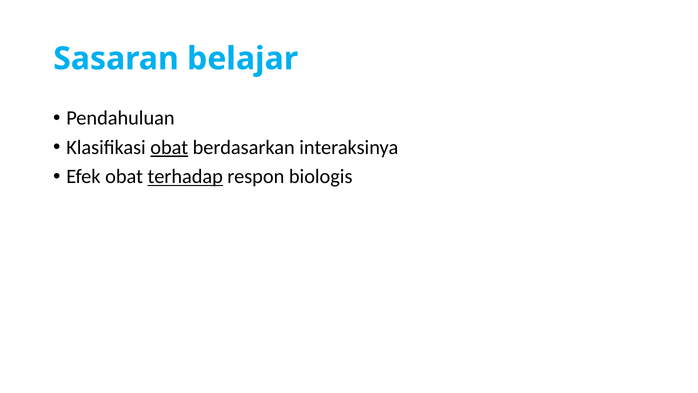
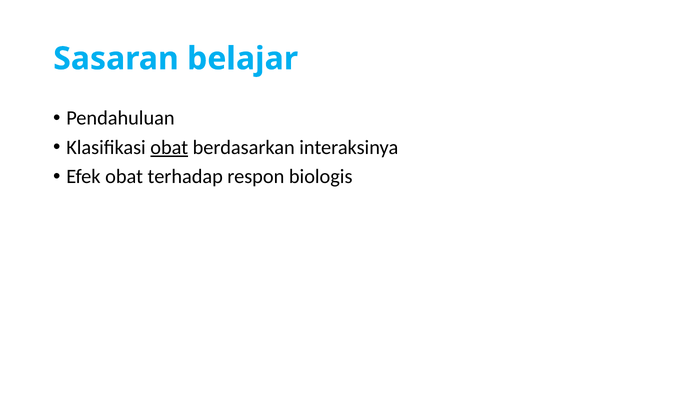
terhadap underline: present -> none
